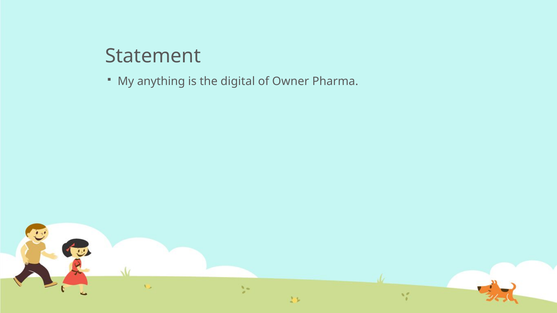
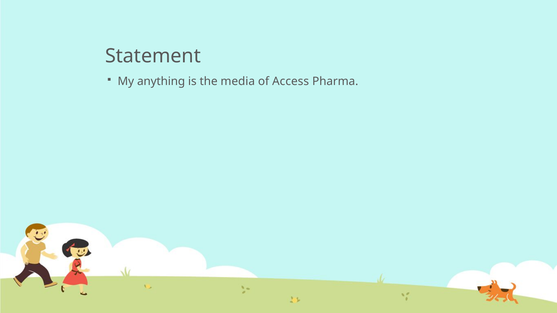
digital: digital -> media
Owner: Owner -> Access
